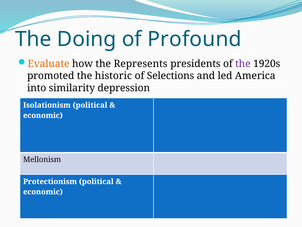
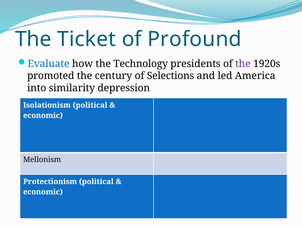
Doing: Doing -> Ticket
Evaluate colour: orange -> blue
Represents: Represents -> Technology
historic: historic -> century
